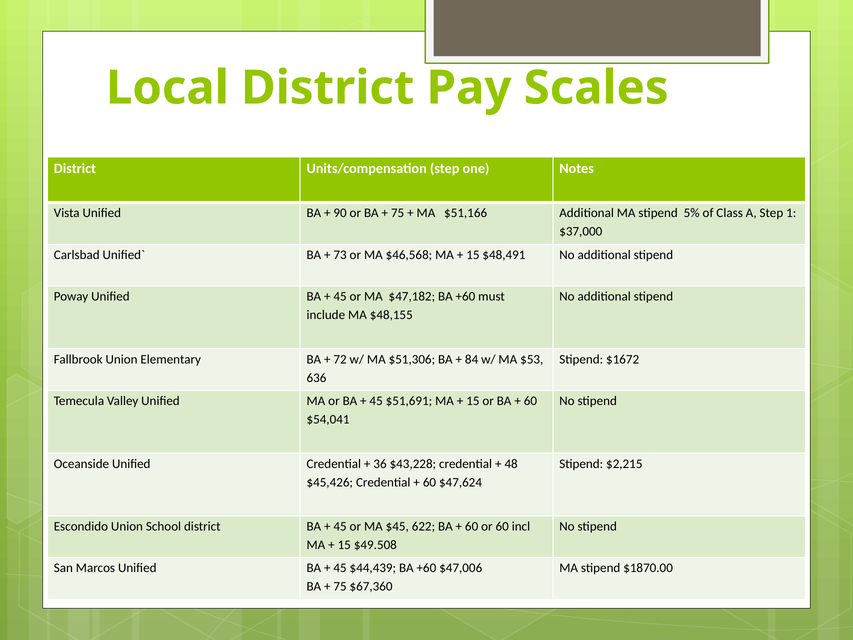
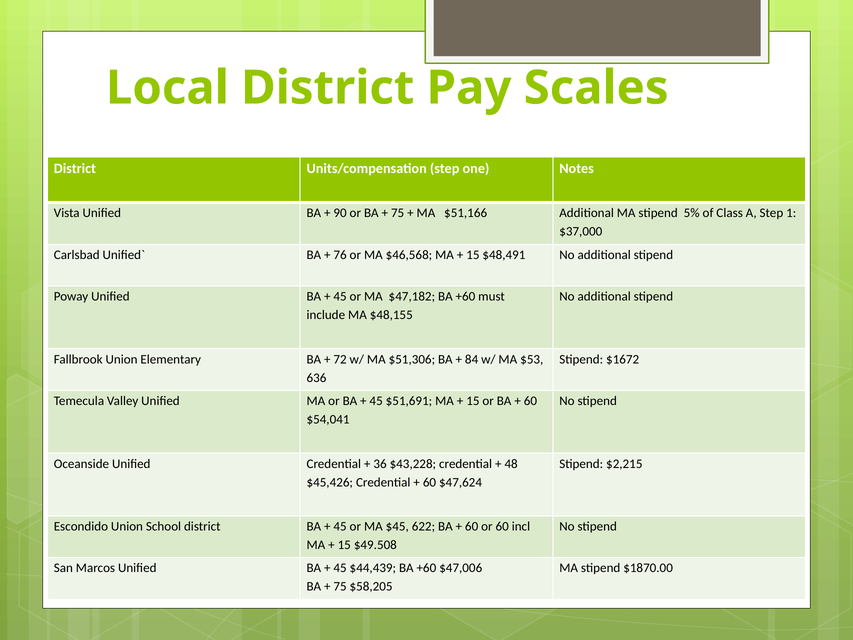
73: 73 -> 76
$67,360: $67,360 -> $58,205
